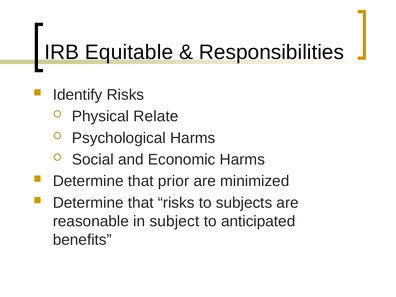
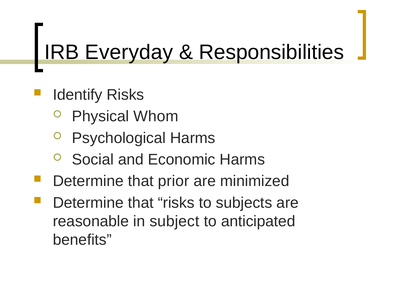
Equitable: Equitable -> Everyday
Relate: Relate -> Whom
